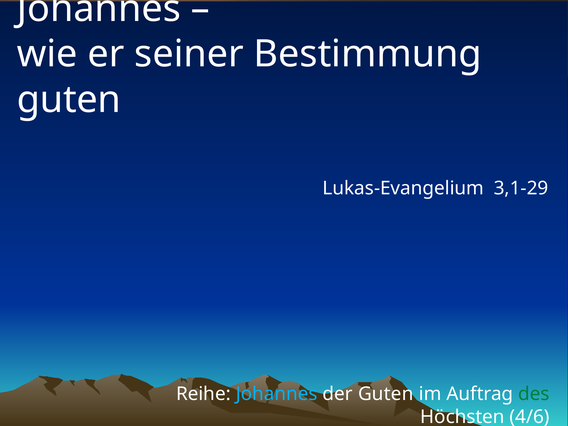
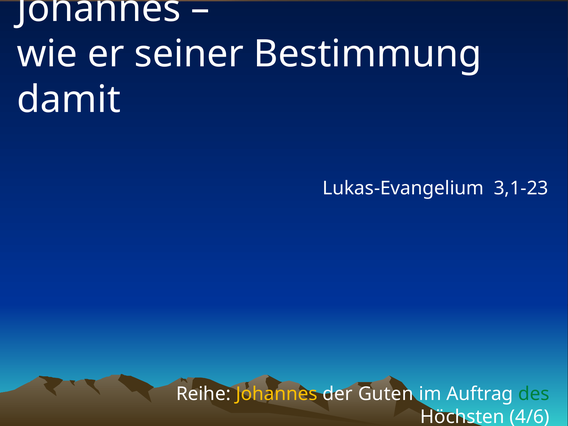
guten at (69, 100): guten -> damit
3,1-29: 3,1-29 -> 3,1-23
Johannes at (277, 394) colour: light blue -> yellow
